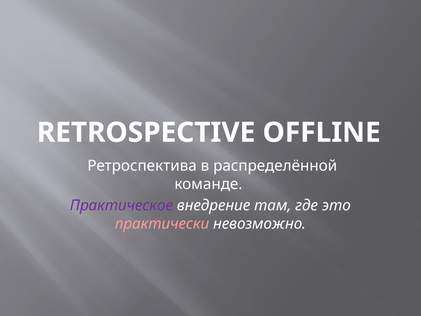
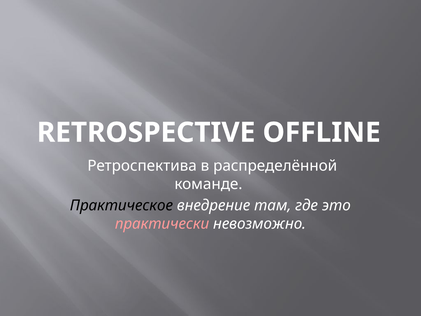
Практическое colour: purple -> black
